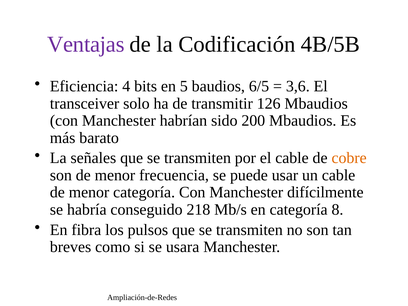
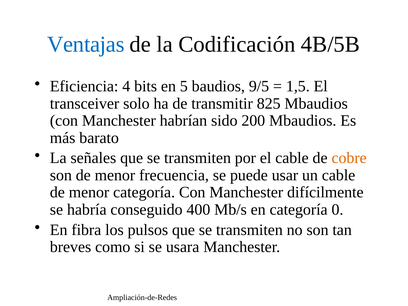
Ventajas colour: purple -> blue
6/5: 6/5 -> 9/5
3,6: 3,6 -> 1,5
126: 126 -> 825
218: 218 -> 400
8: 8 -> 0
